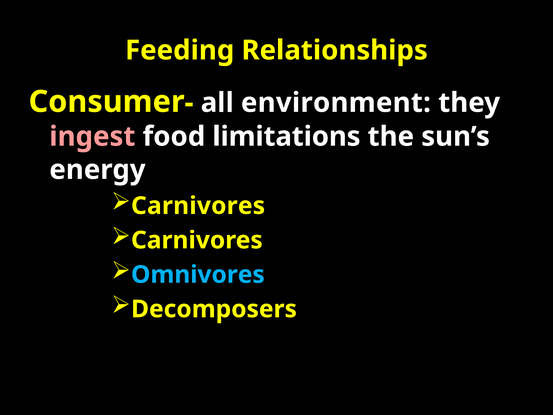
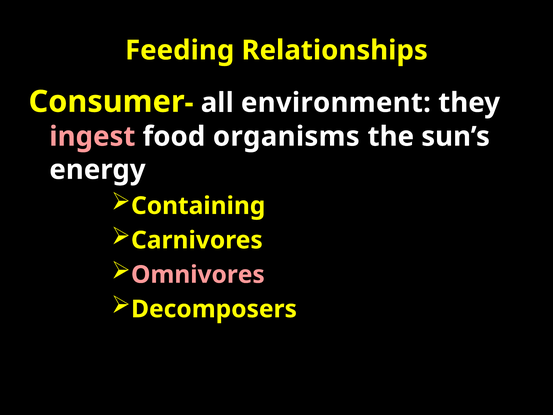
limitations: limitations -> organisms
Carnivores at (198, 206): Carnivores -> Containing
Omnivores colour: light blue -> pink
